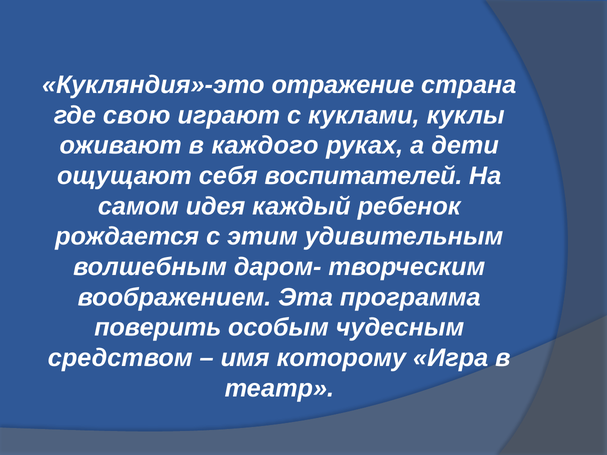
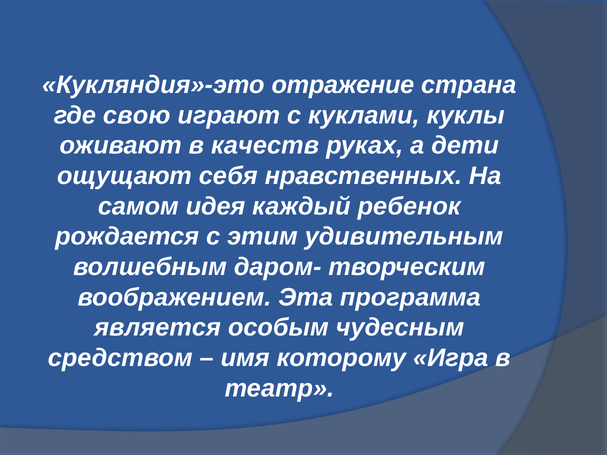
каждого: каждого -> качеств
воспитателей: воспитателей -> нравственных
поверить: поверить -> является
